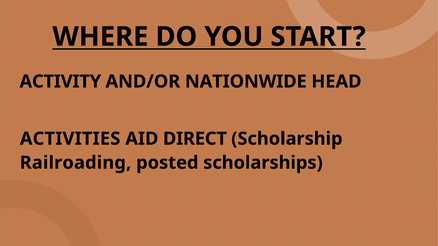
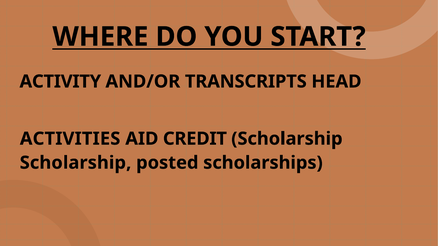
NATIONWIDE: NATIONWIDE -> TRANSCRIPTS
DIRECT: DIRECT -> CREDIT
Railroading at (75, 163): Railroading -> Scholarship
